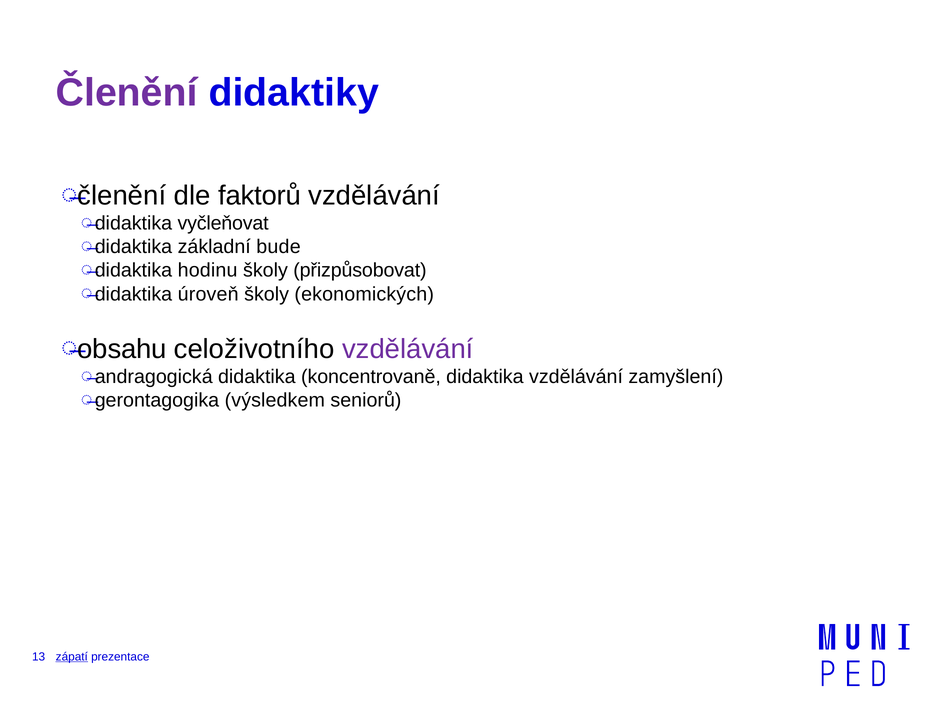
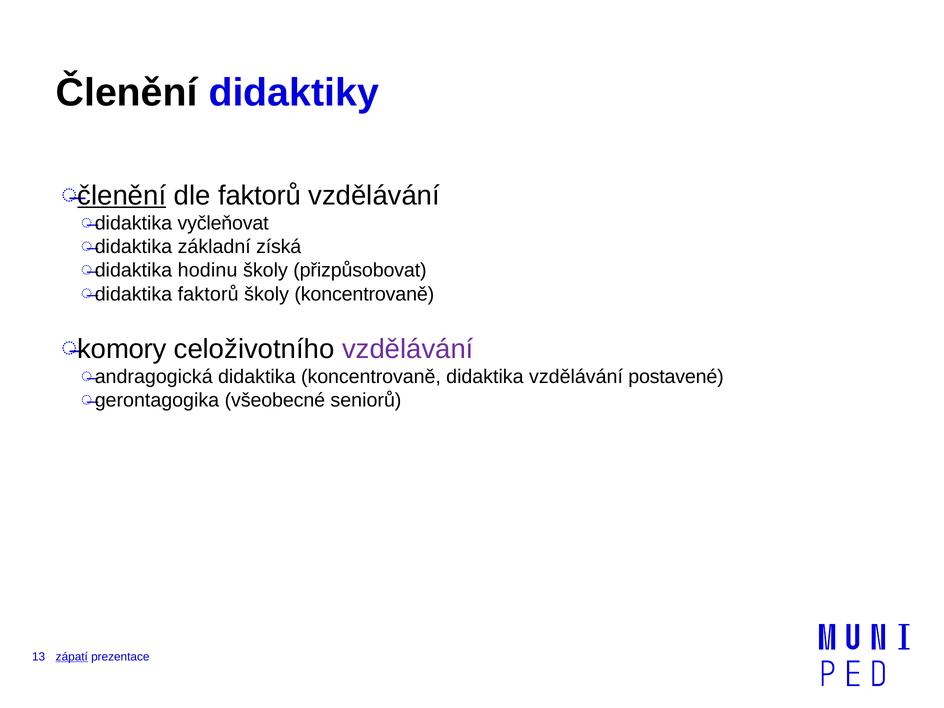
Členění at (127, 93) colour: purple -> black
členění at (122, 196) underline: none -> present
bude: bude -> získá
úroveň at (208, 294): úroveň -> faktorů
školy ekonomických: ekonomických -> koncentrovaně
obsahu: obsahu -> komory
zamyšlení: zamyšlení -> postavené
výsledkem: výsledkem -> všeobecné
